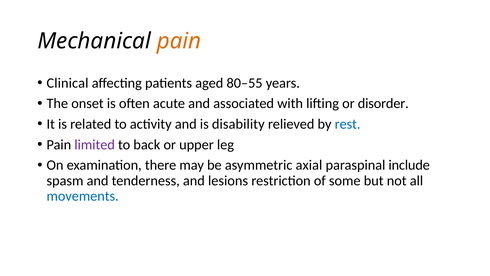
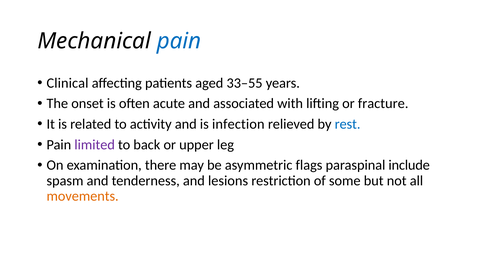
pain at (179, 41) colour: orange -> blue
80–55: 80–55 -> 33–55
disorder: disorder -> fracture
disability: disability -> infection
axial: axial -> flags
movements colour: blue -> orange
